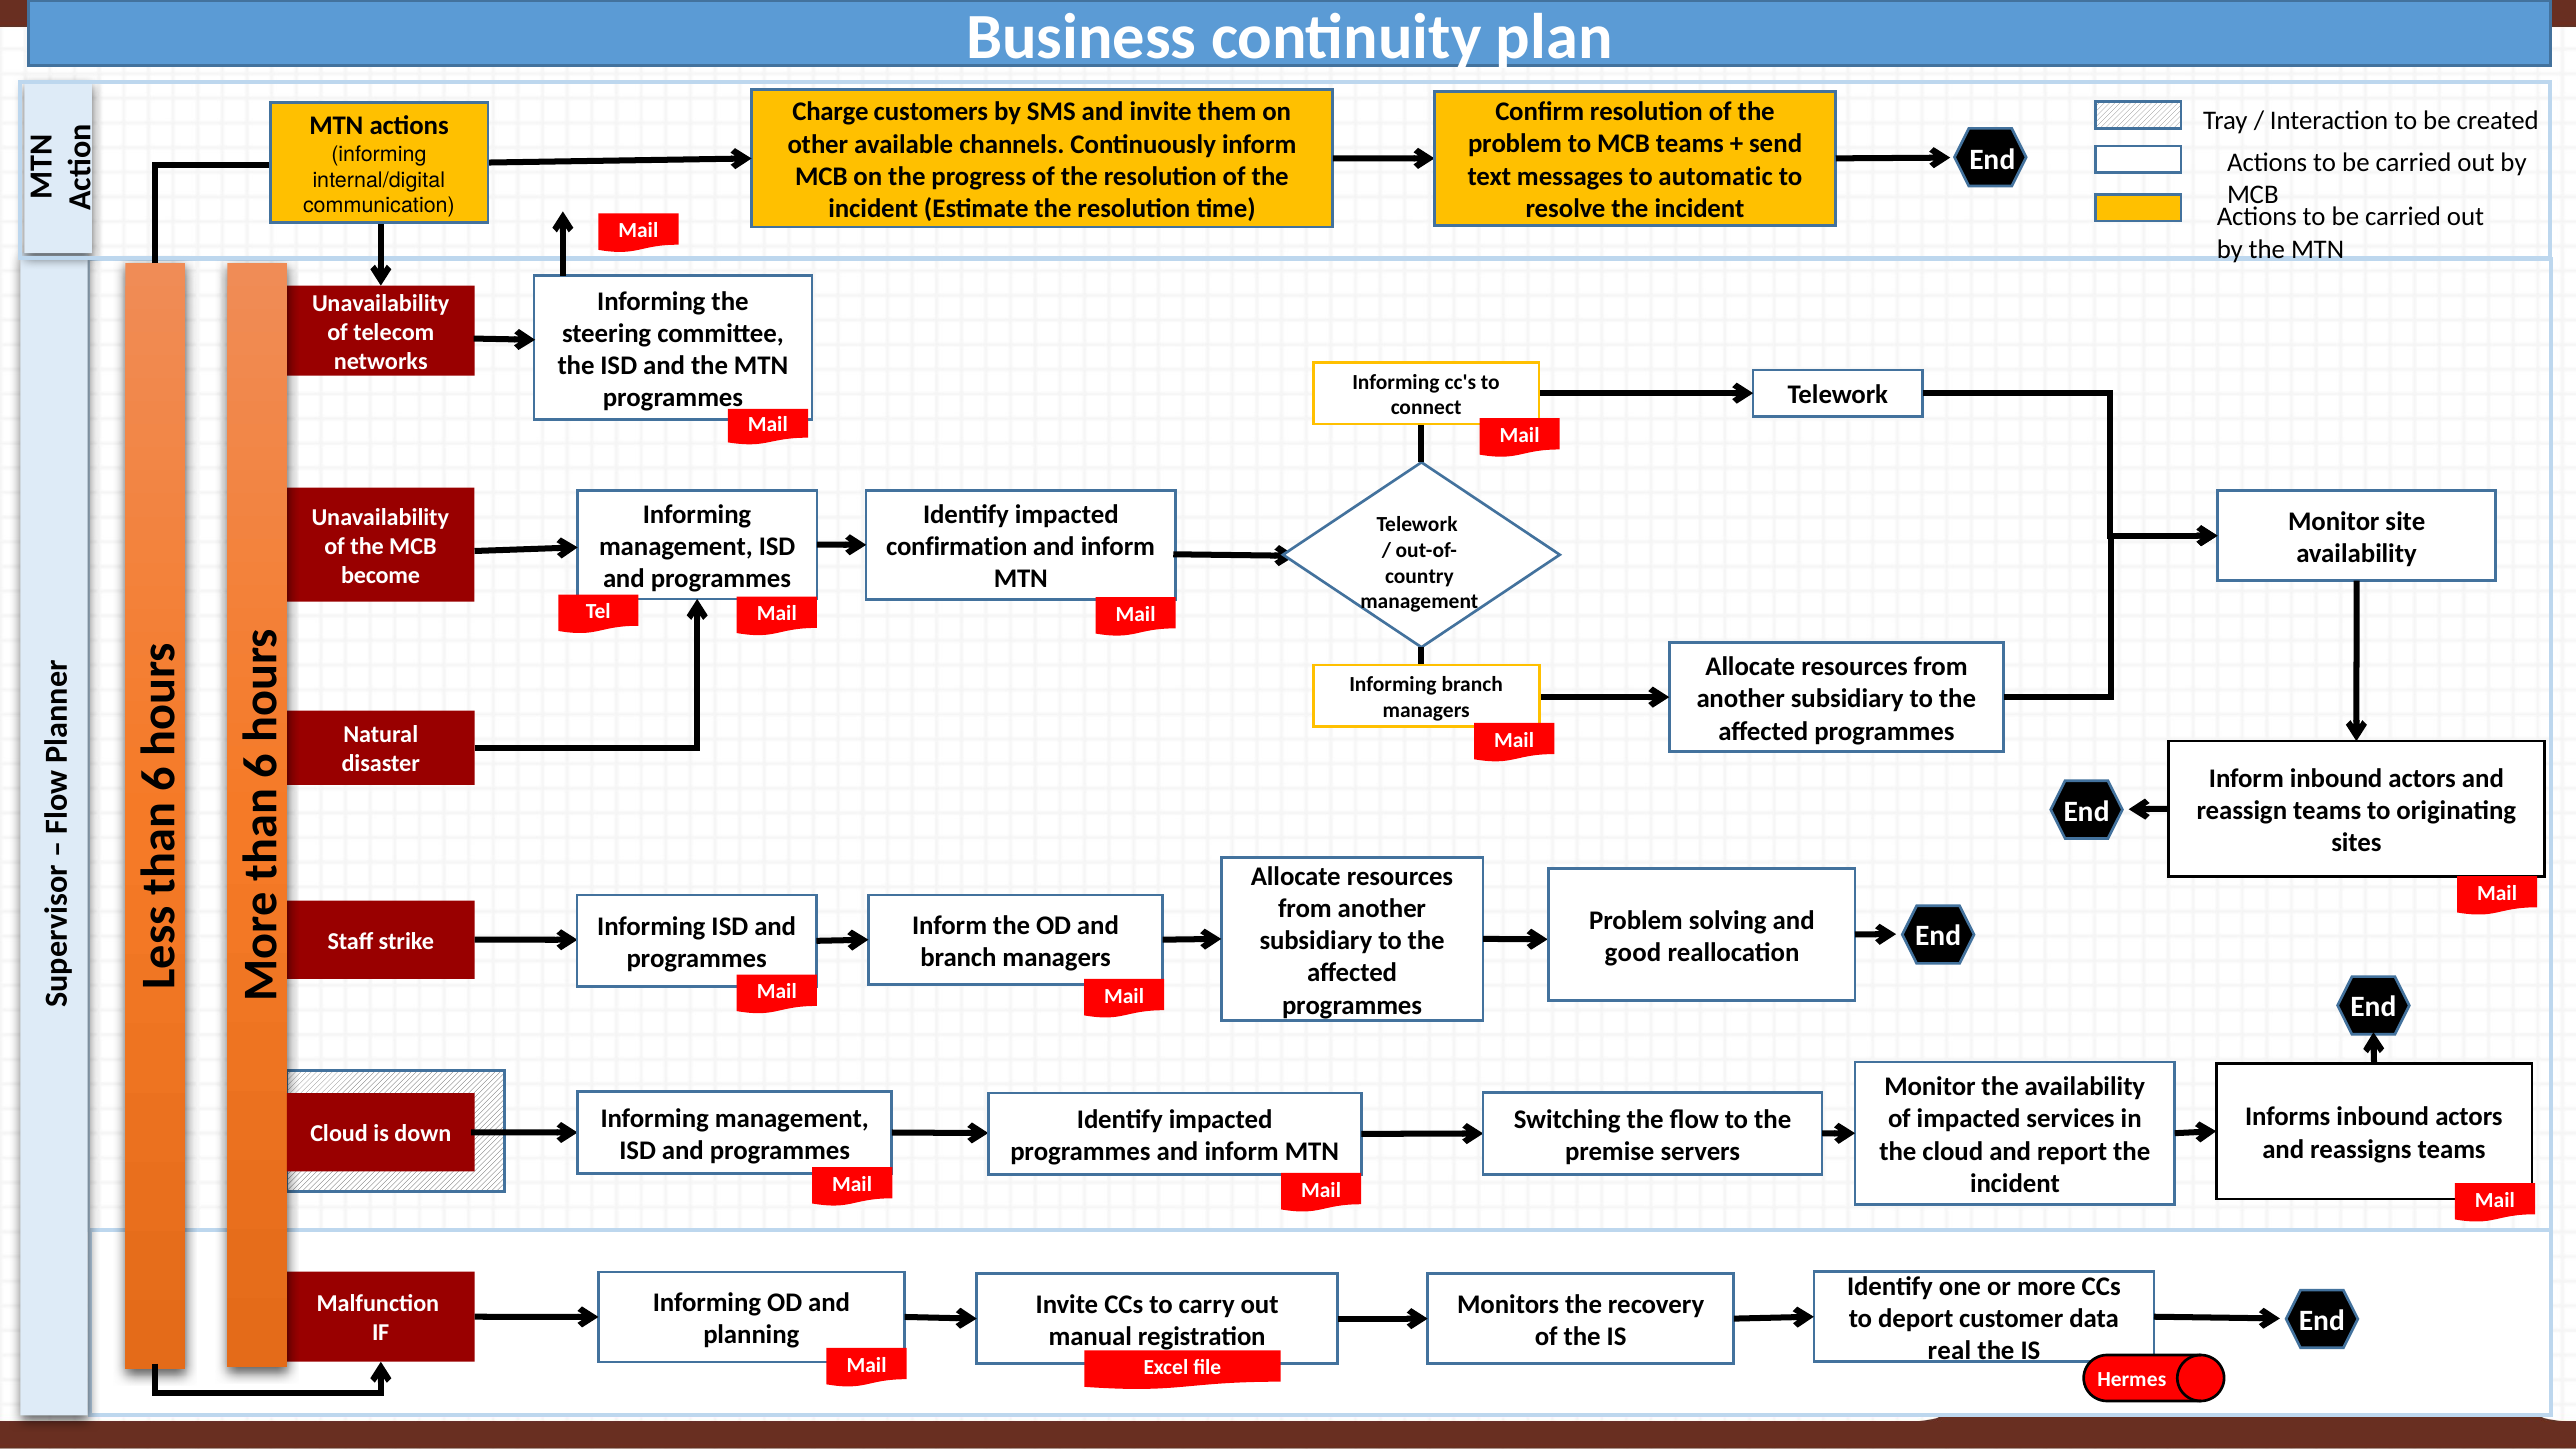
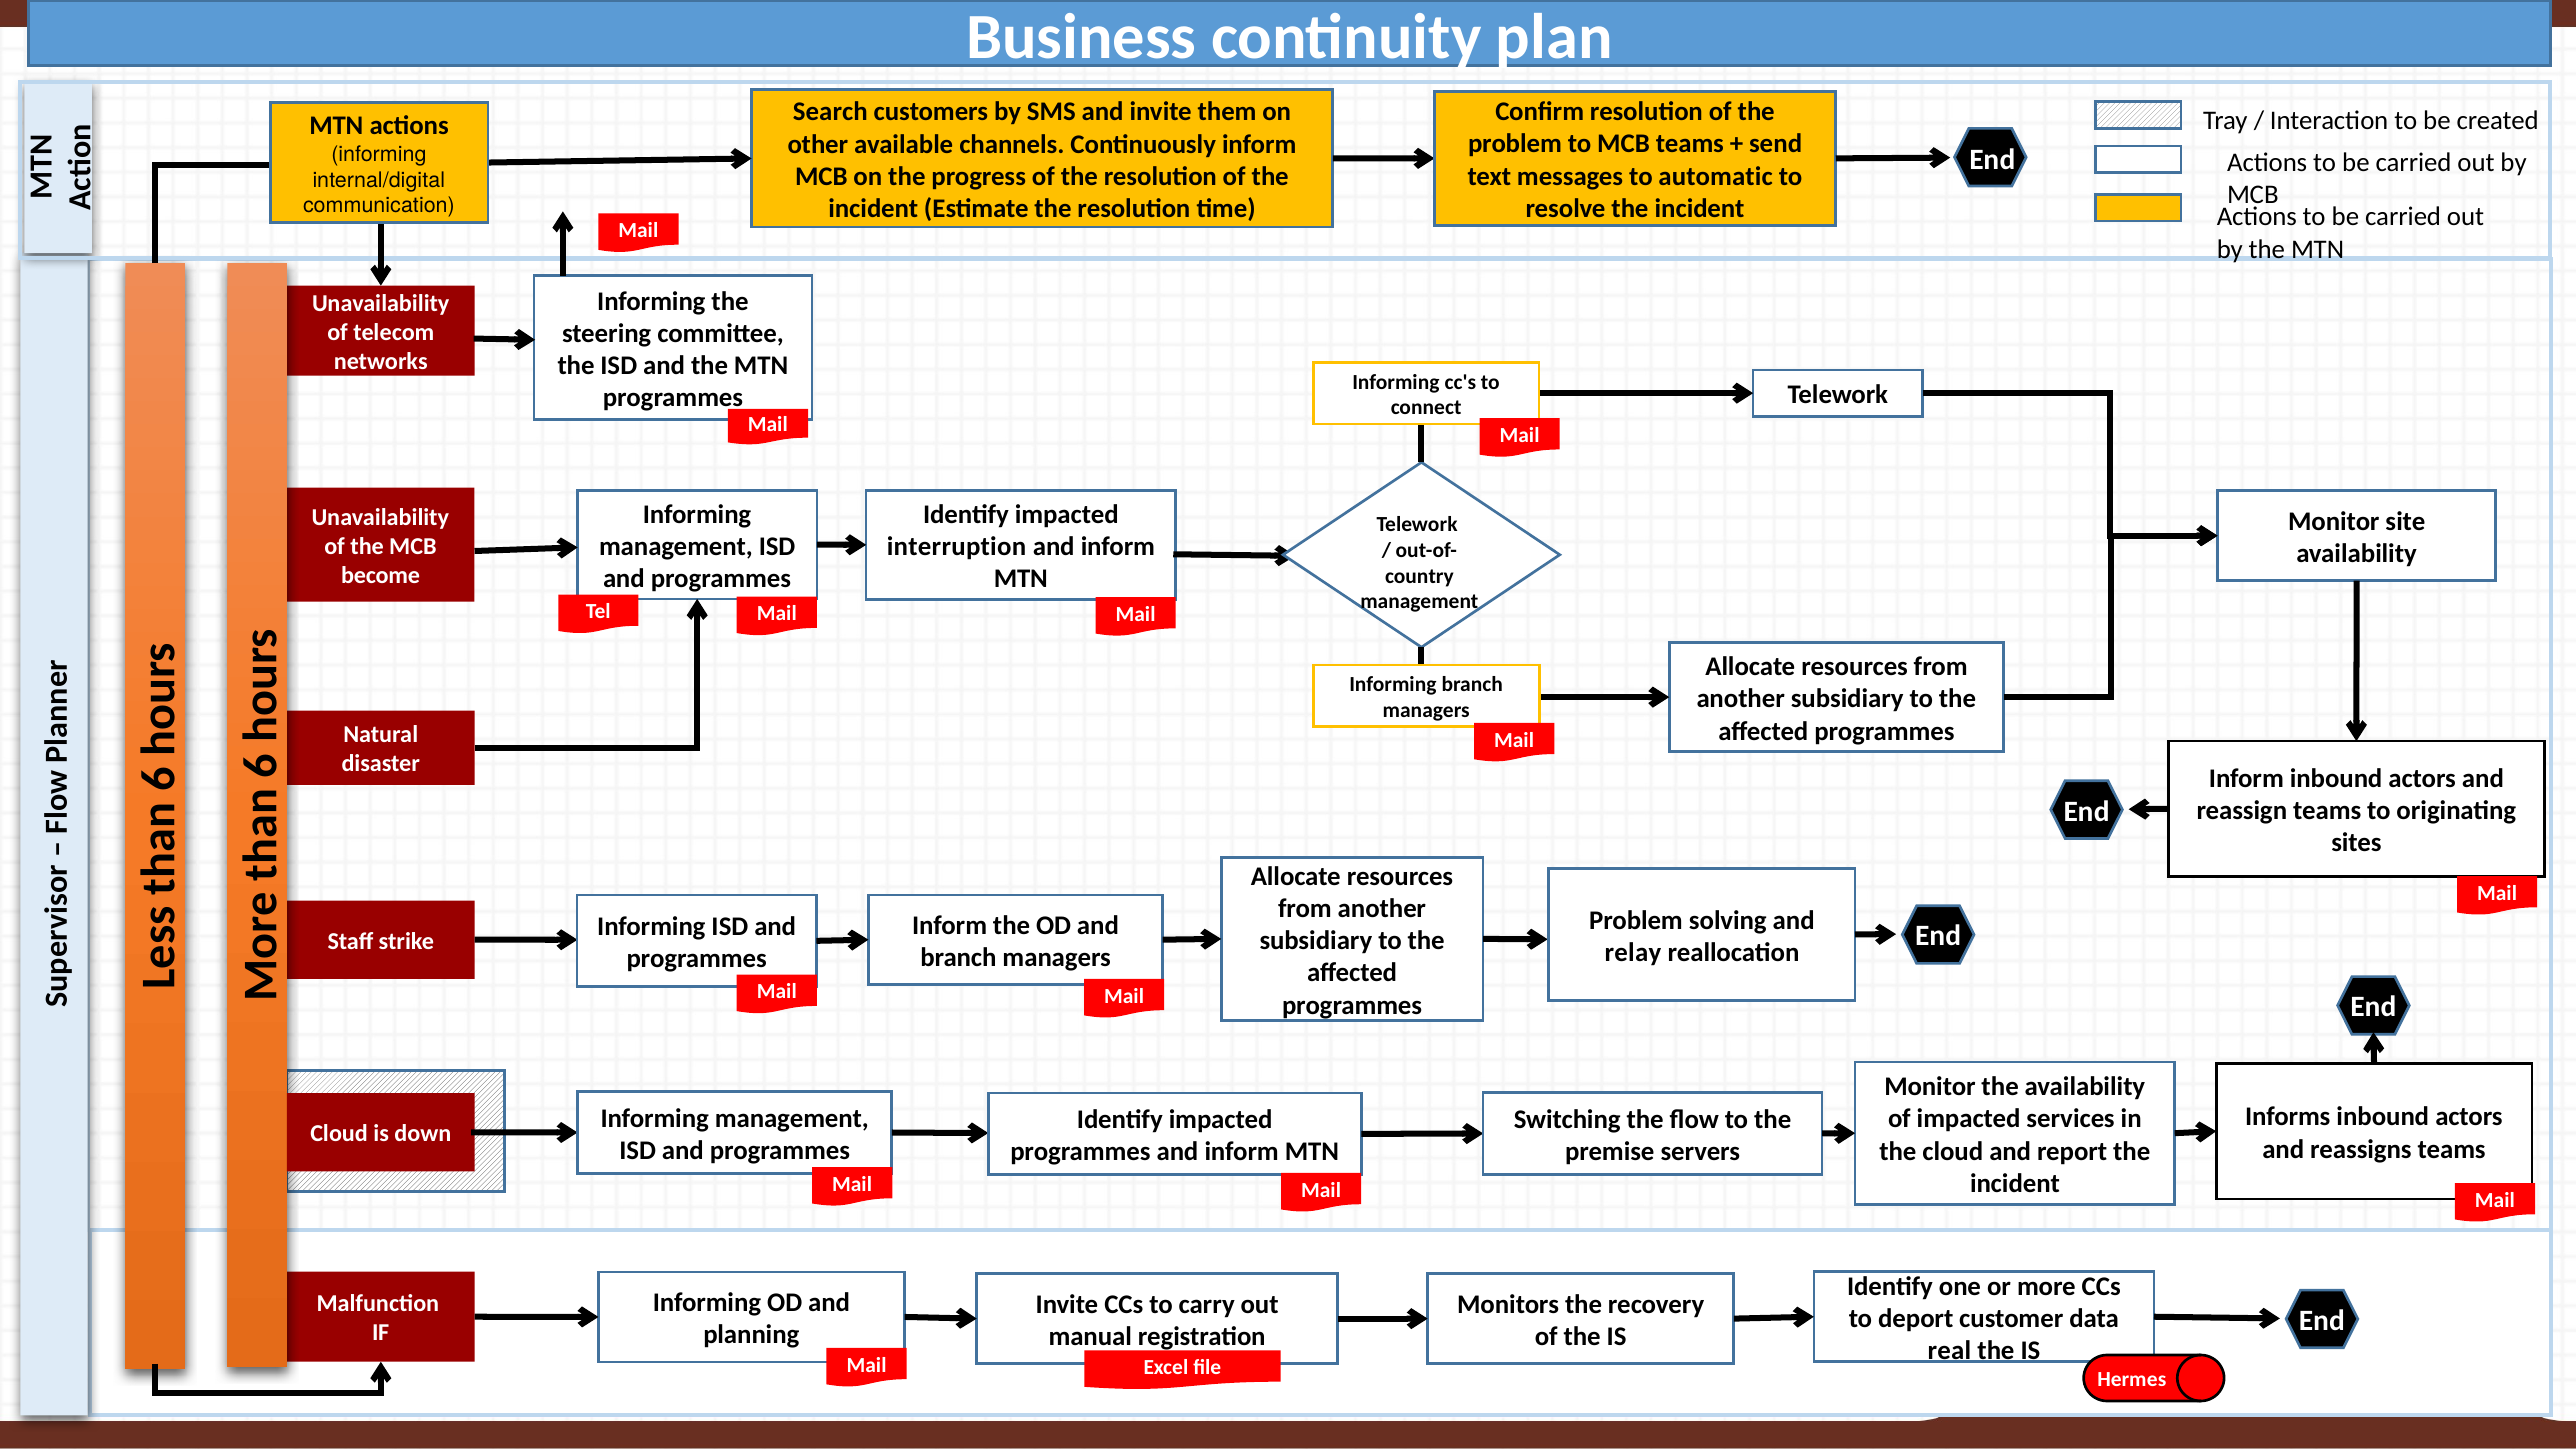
Charge: Charge -> Search
confirmation: confirmation -> interruption
good: good -> relay
